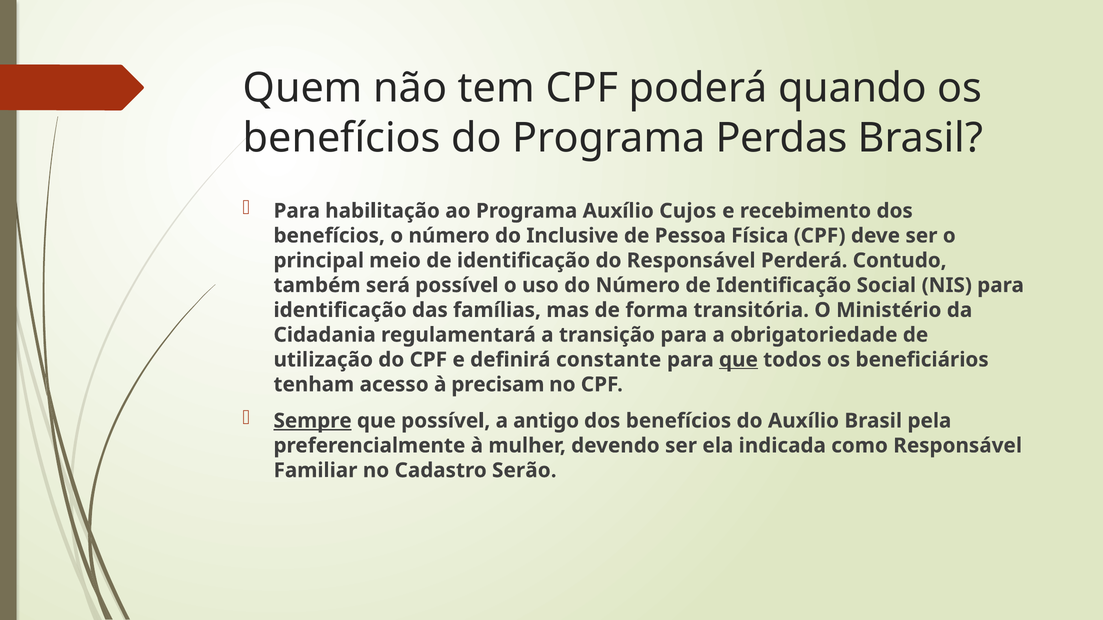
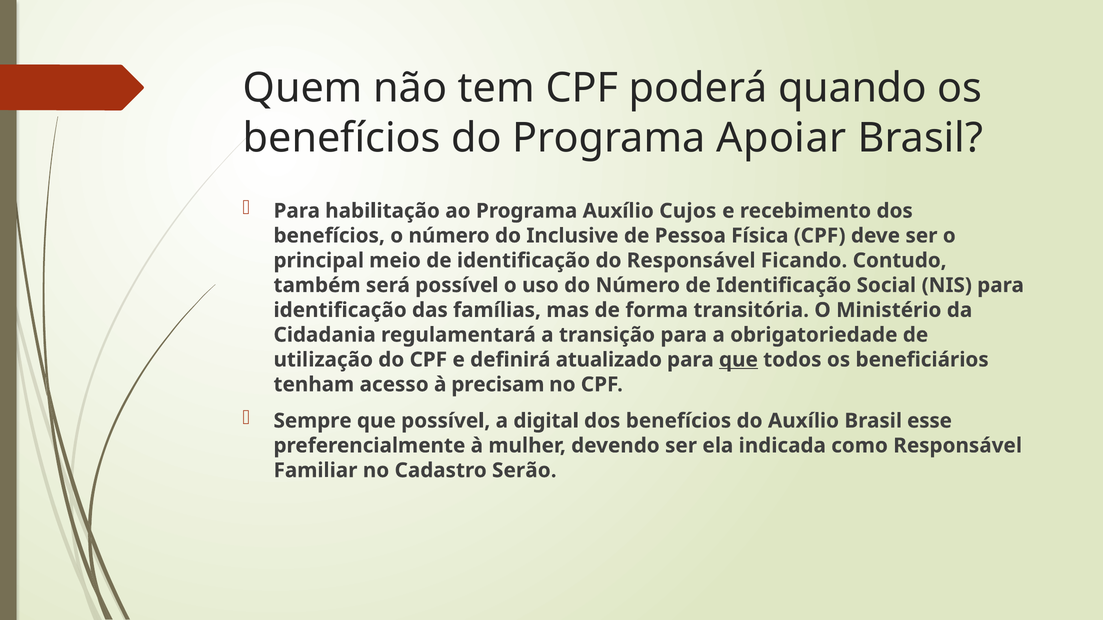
Perdas: Perdas -> Apoiar
Perderá: Perderá -> Ficando
constante: constante -> atualizado
Sempre underline: present -> none
antigo: antigo -> digital
pela: pela -> esse
